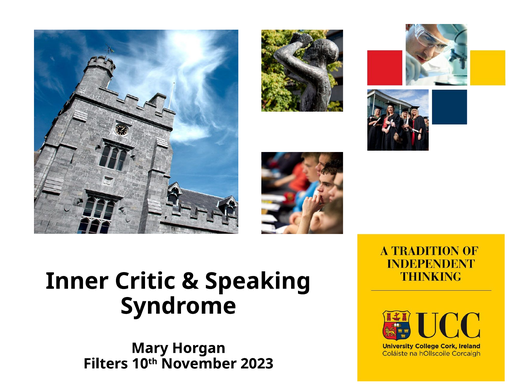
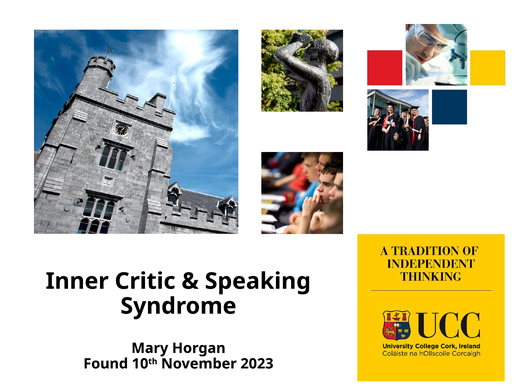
Filters: Filters -> Found
